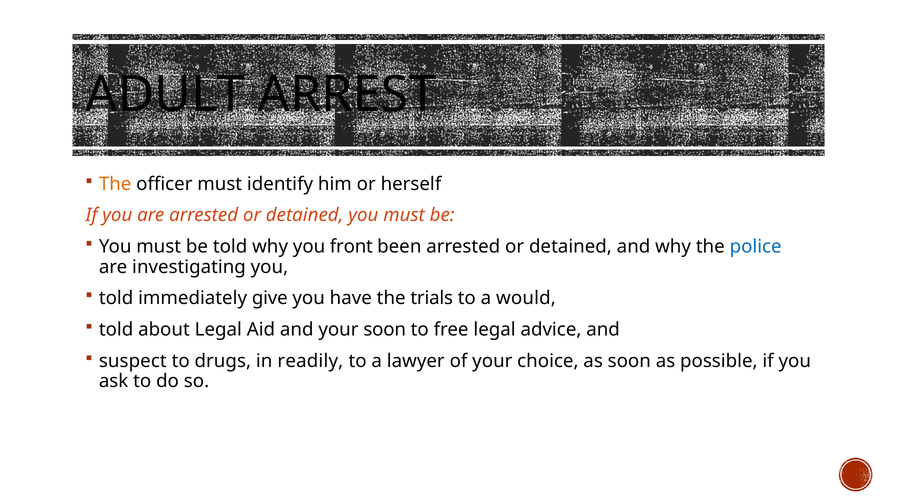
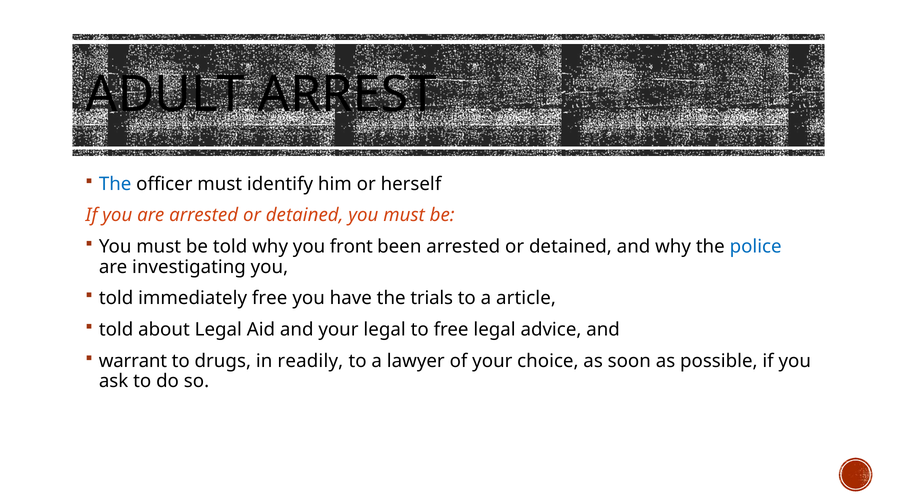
The at (115, 184) colour: orange -> blue
immediately give: give -> free
would: would -> article
your soon: soon -> legal
suspect: suspect -> warrant
